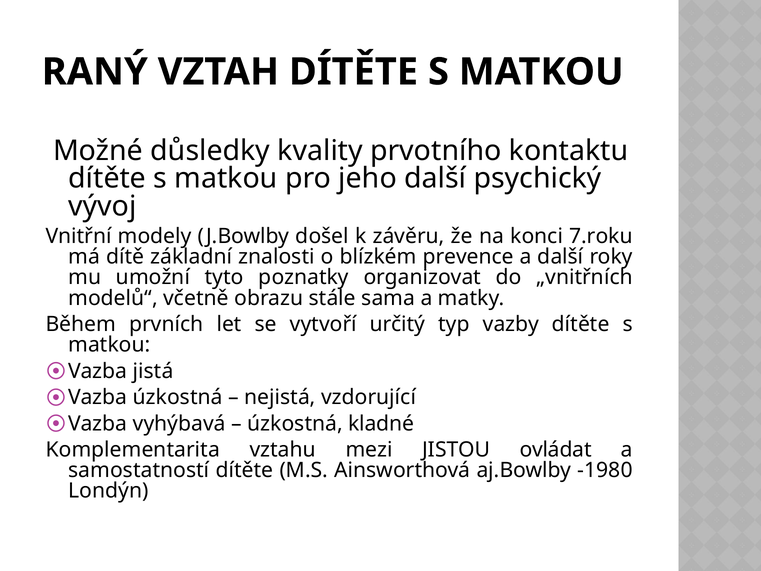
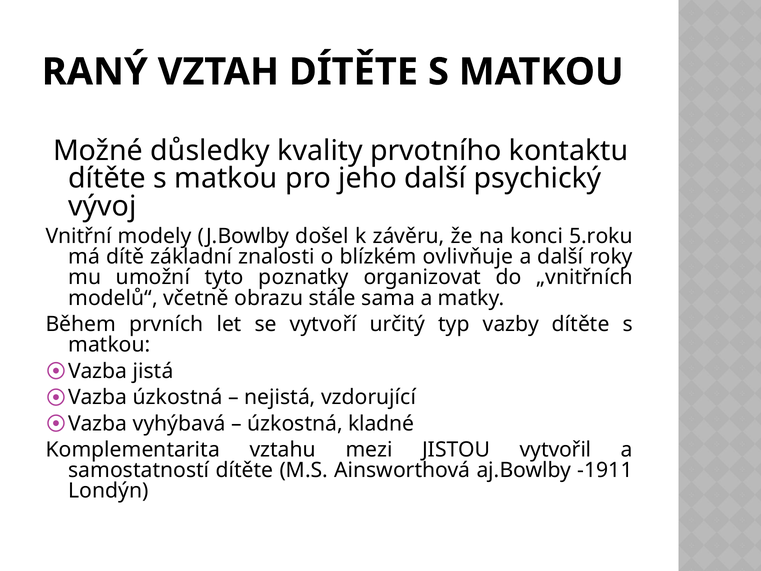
7.roku: 7.roku -> 5.roku
prevence: prevence -> ovlivňuje
ovládat: ovládat -> vytvořil
-1980: -1980 -> -1911
